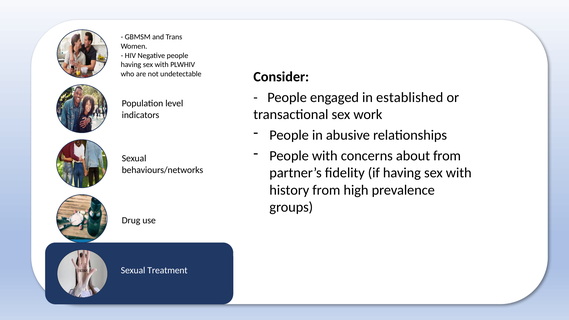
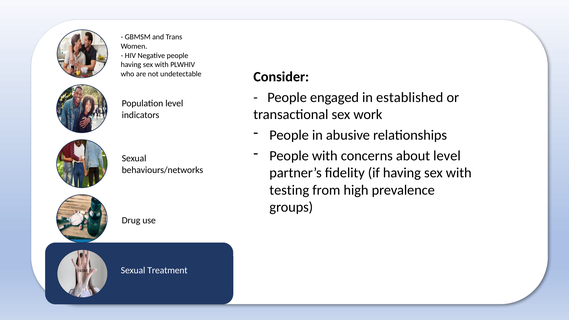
about from: from -> level
history: history -> testing
